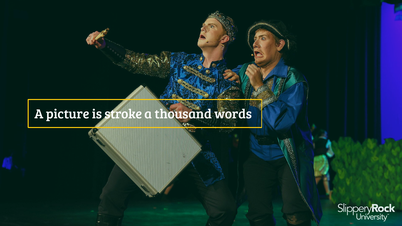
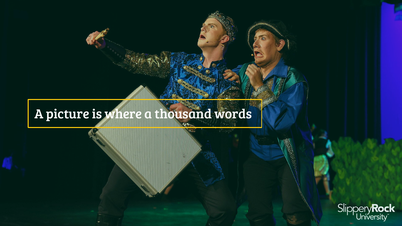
stroke: stroke -> where
